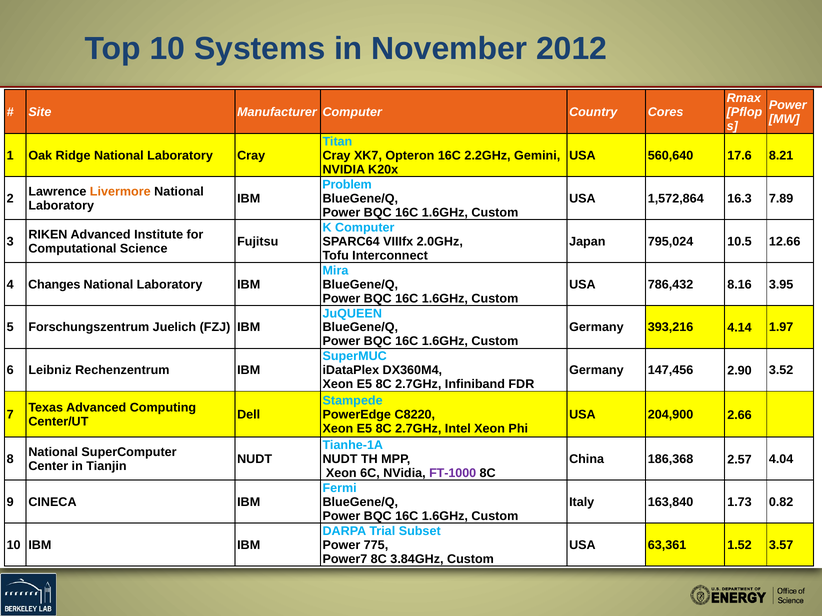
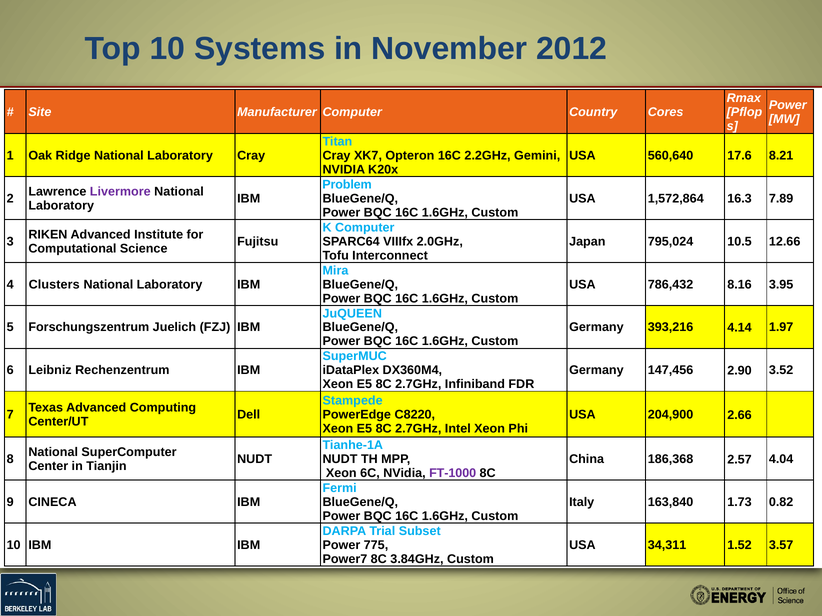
Livermore colour: orange -> purple
Changes: Changes -> Clusters
63,361: 63,361 -> 34,311
